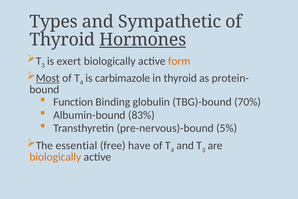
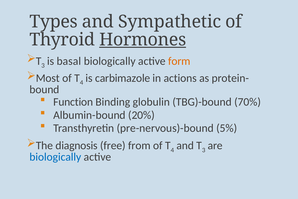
exert: exert -> basal
Most underline: present -> none
in thyroid: thyroid -> actions
83%: 83% -> 20%
essential: essential -> diagnosis
have: have -> from
biologically at (55, 157) colour: orange -> blue
